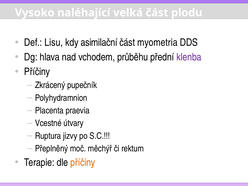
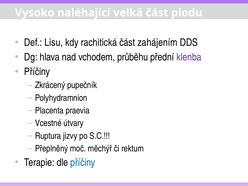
asimilační: asimilační -> rachitická
myometria: myometria -> zahájením
příčiny at (83, 162) colour: orange -> blue
